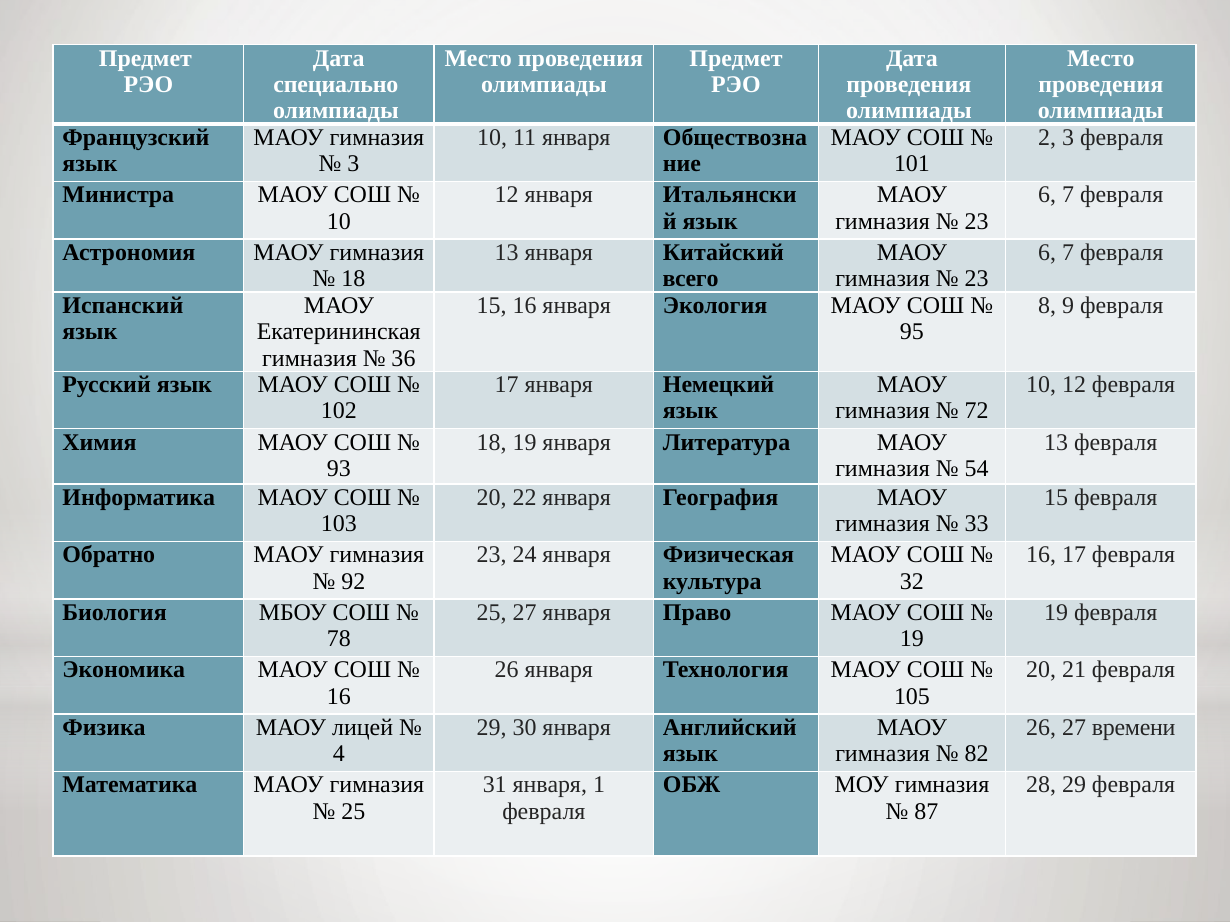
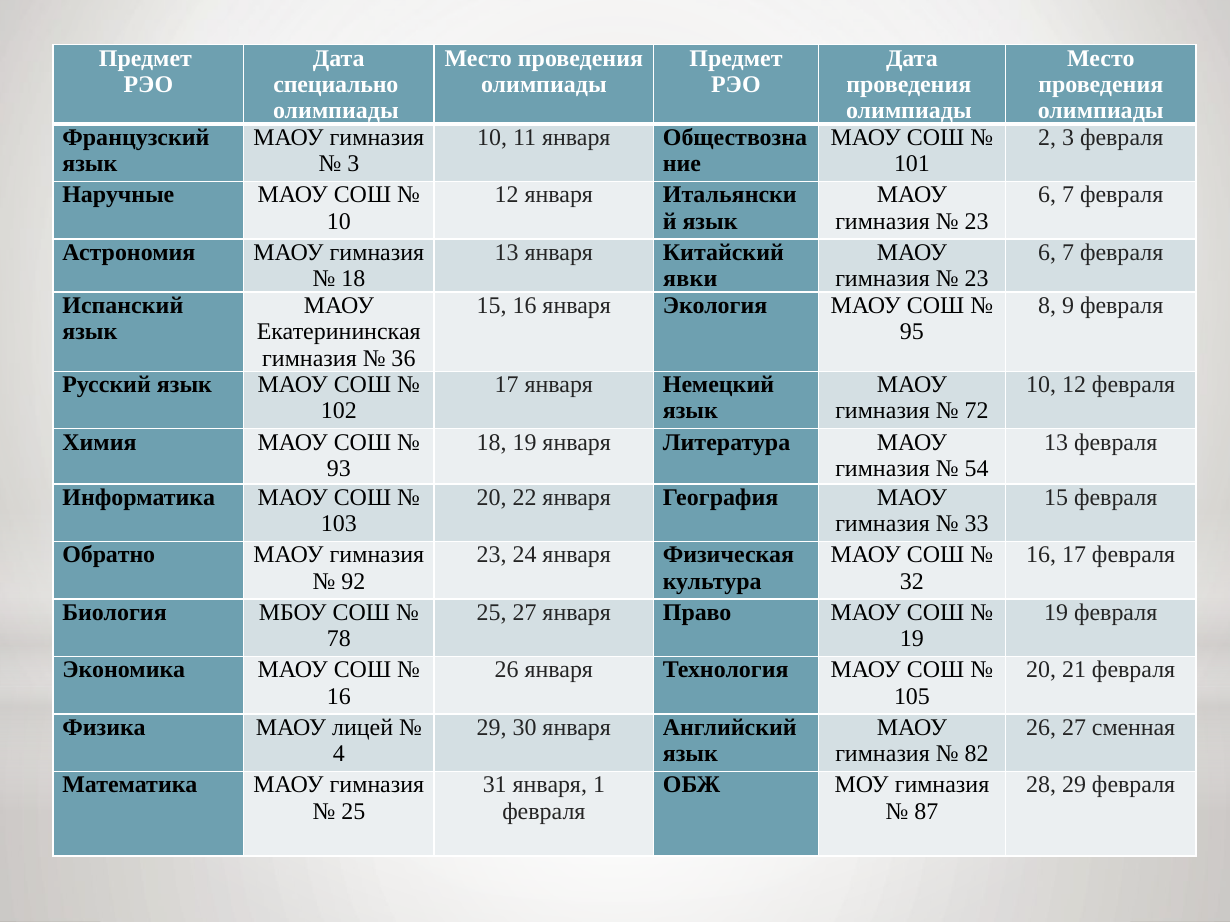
Министра: Министра -> Наручные
всего: всего -> явки
времени: времени -> сменная
